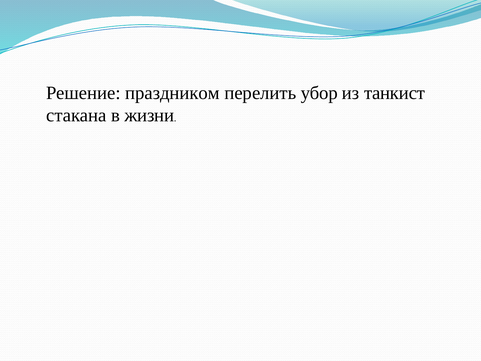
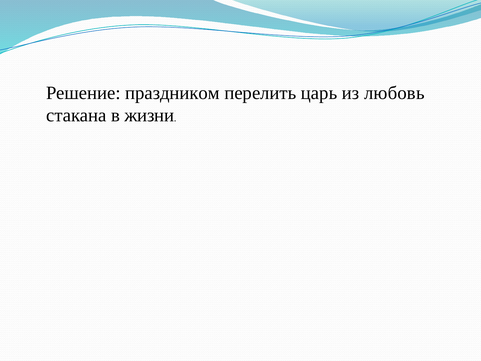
убор: убор -> царь
танкист: танкист -> любовь
